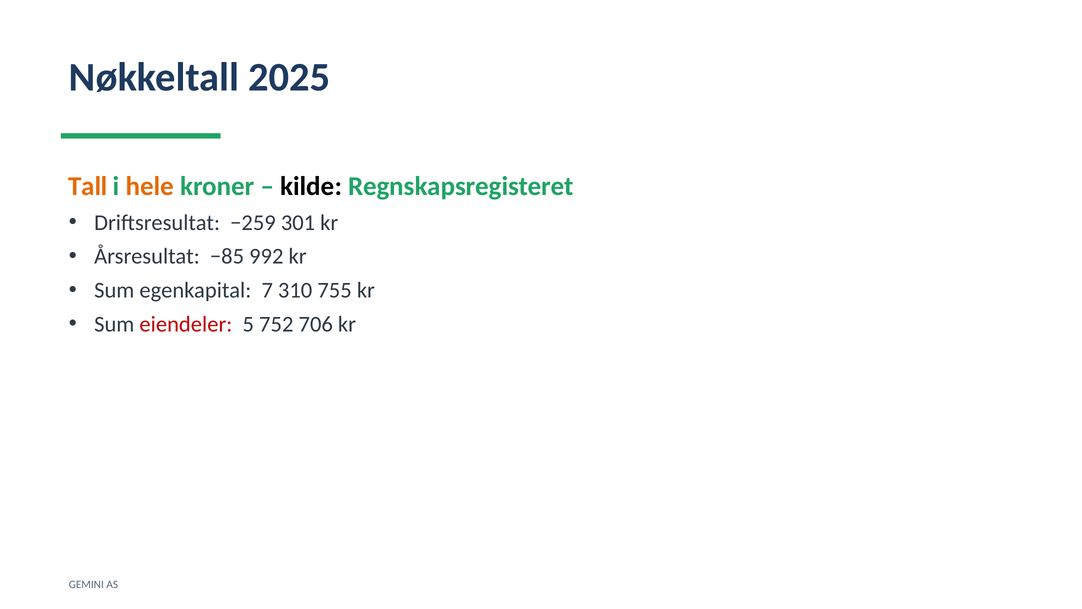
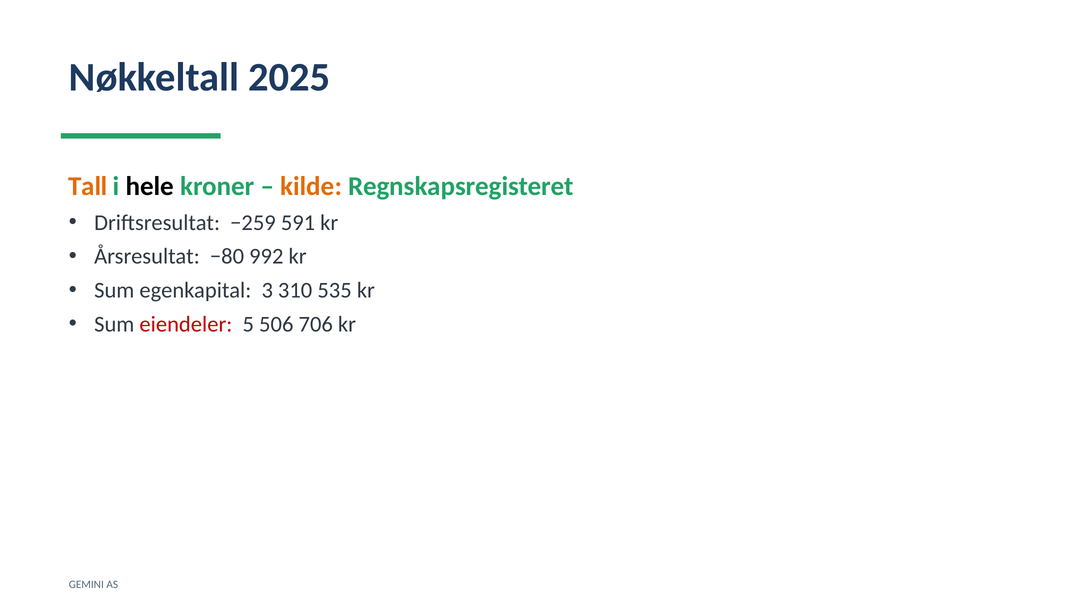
hele colour: orange -> black
kilde colour: black -> orange
301: 301 -> 591
−85: −85 -> −80
7: 7 -> 3
755: 755 -> 535
752: 752 -> 506
